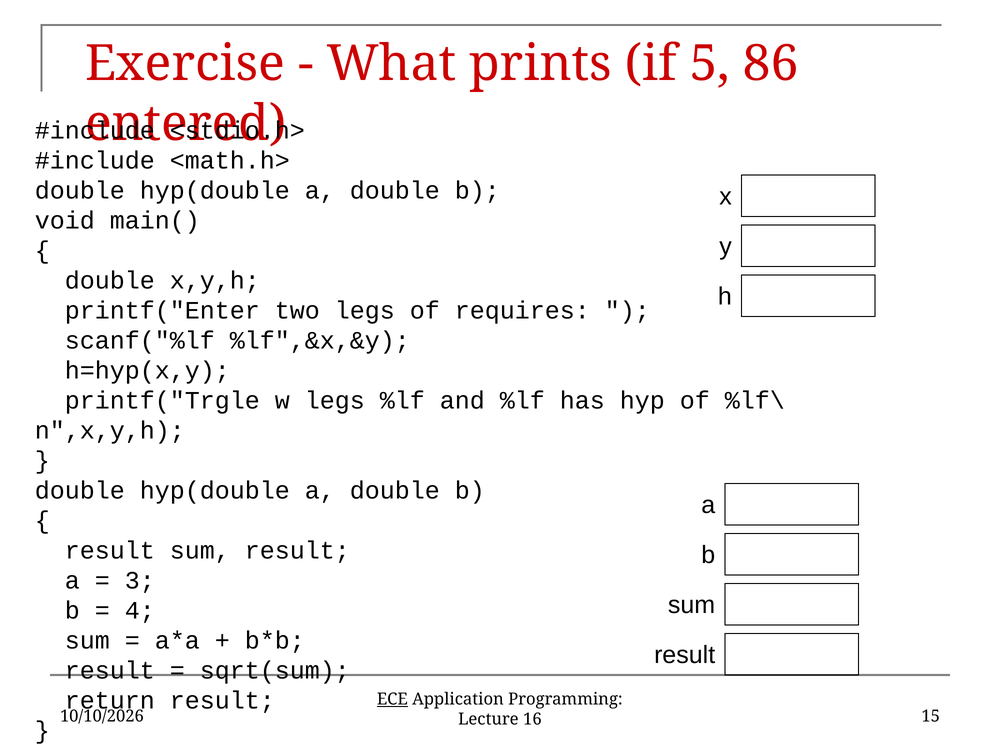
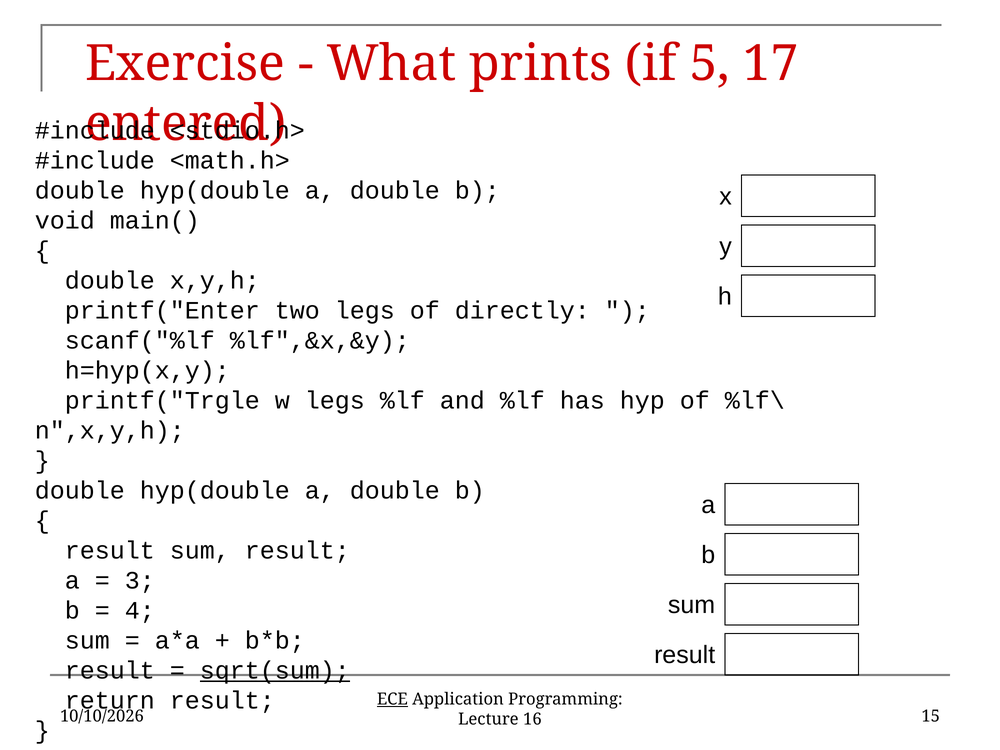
86: 86 -> 17
requires: requires -> directly
sqrt(sum underline: none -> present
